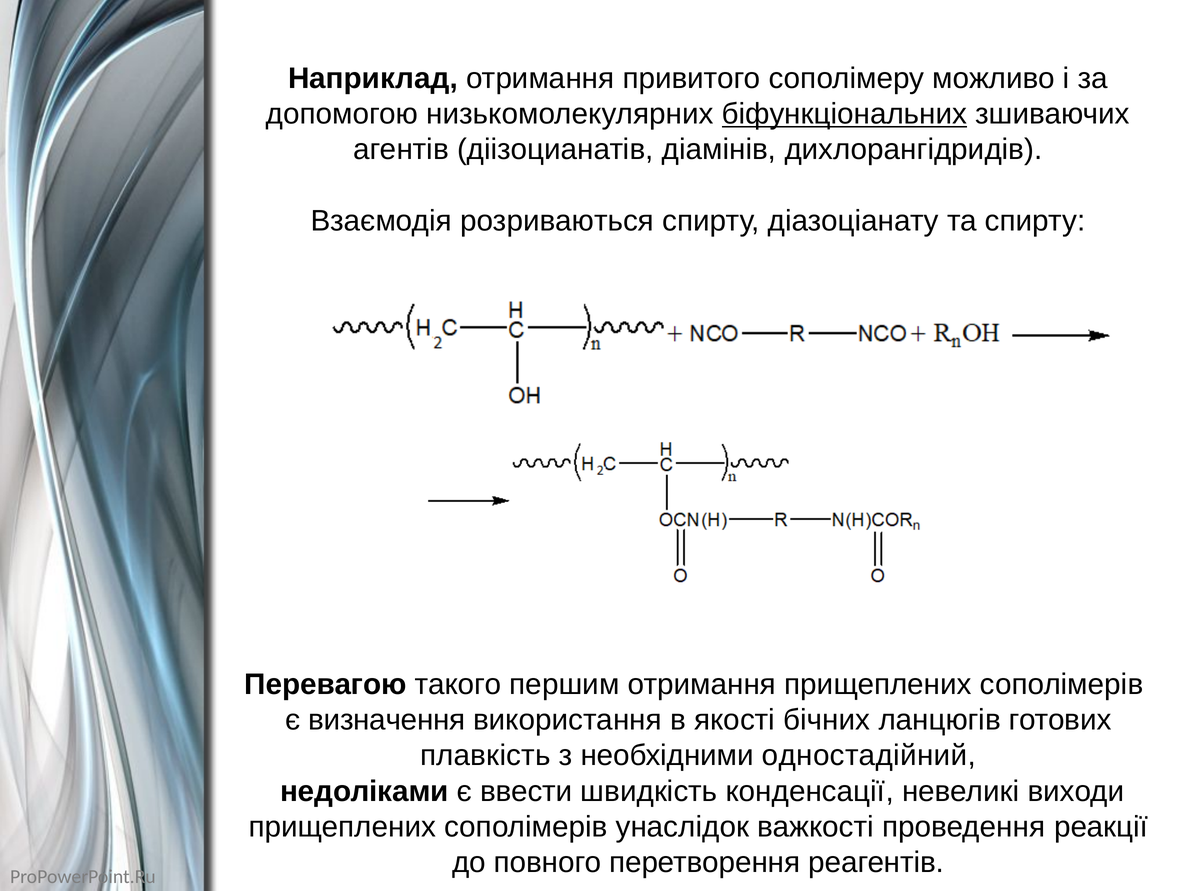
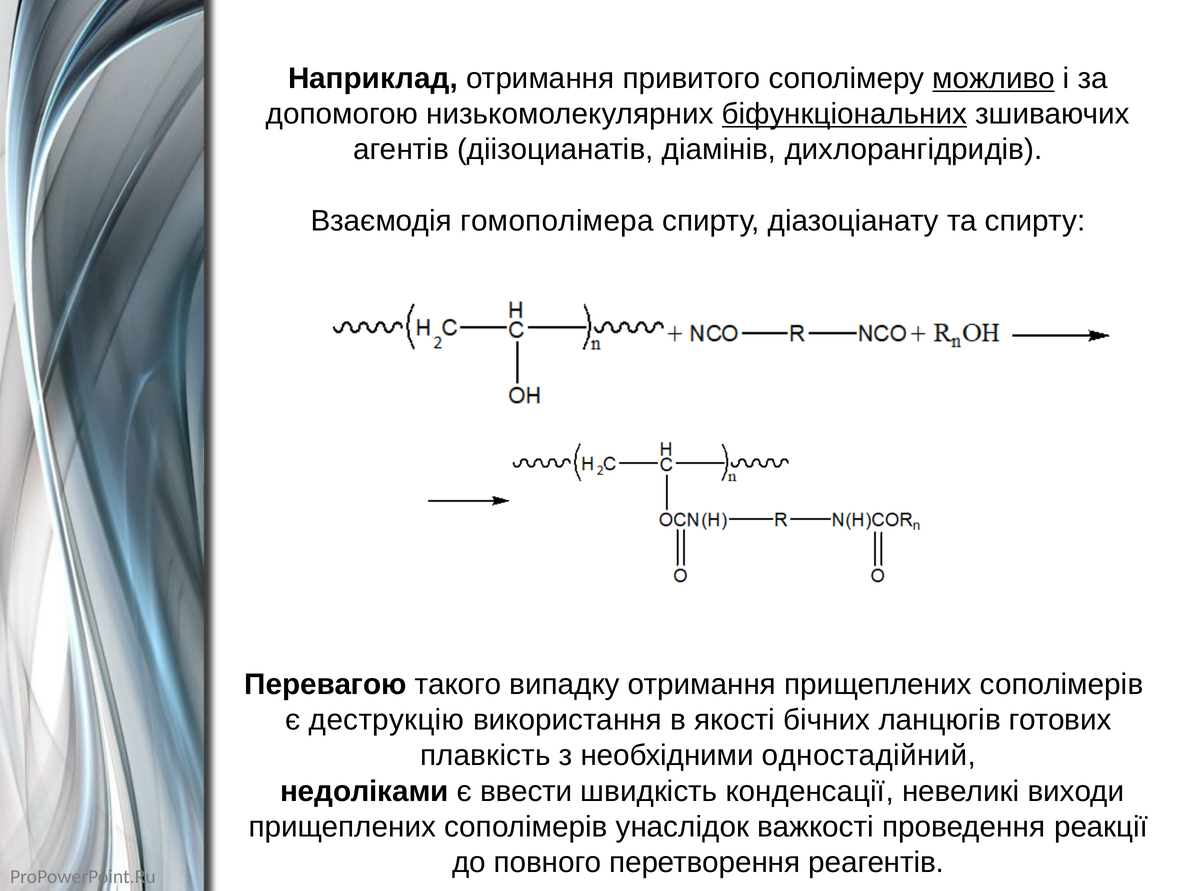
можливо underline: none -> present
розриваються: розриваються -> гомополімера
першим: першим -> випадку
визначення: визначення -> деструкцію
